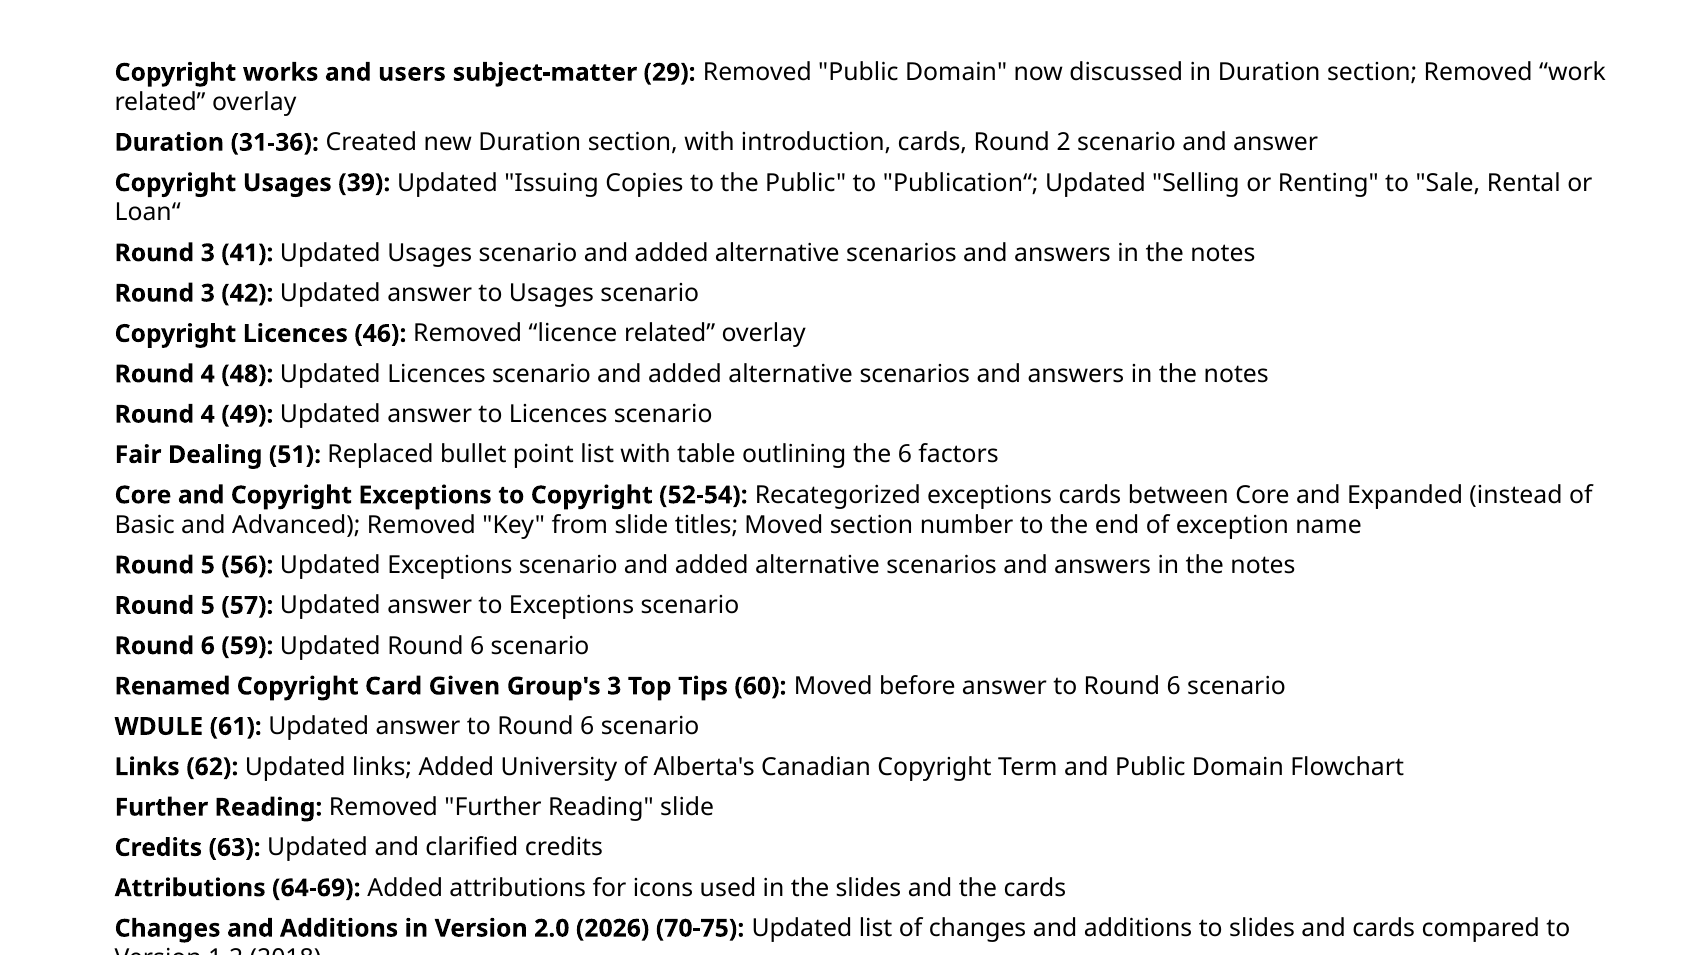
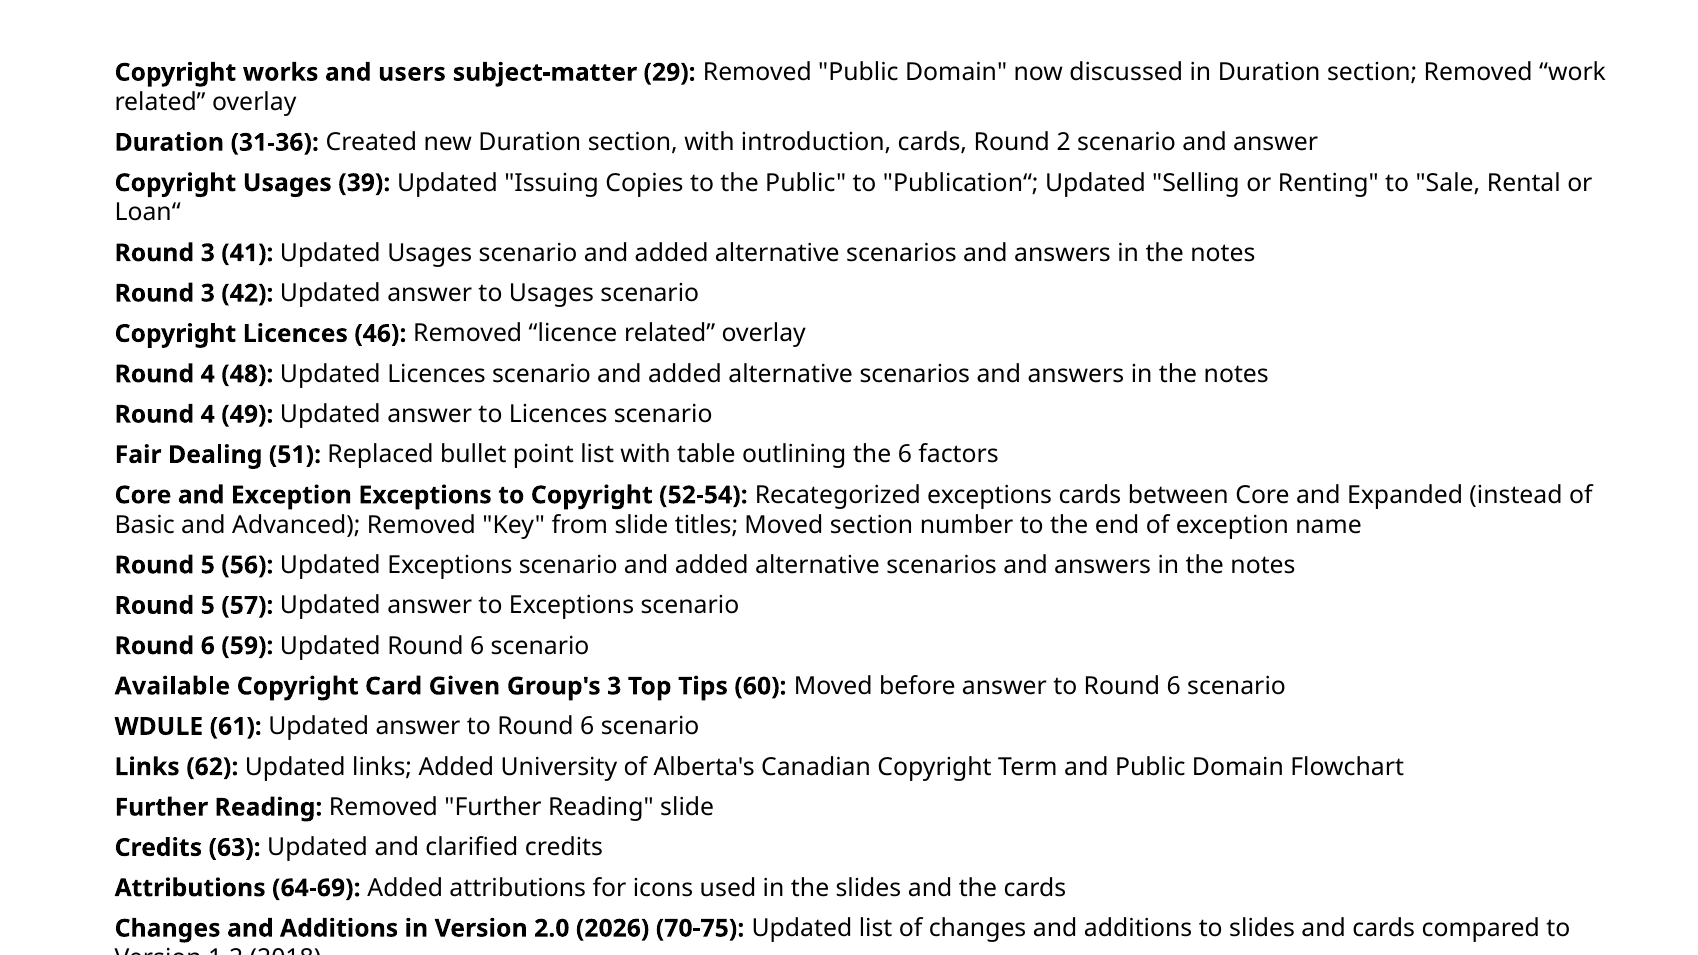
and Copyright: Copyright -> Exception
Renamed: Renamed -> Available
